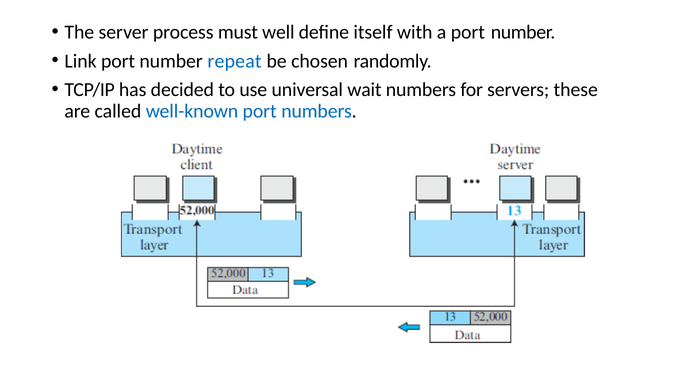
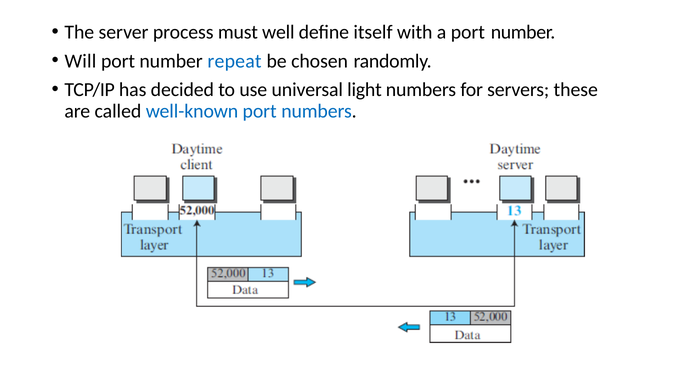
Link: Link -> Will
wait: wait -> light
